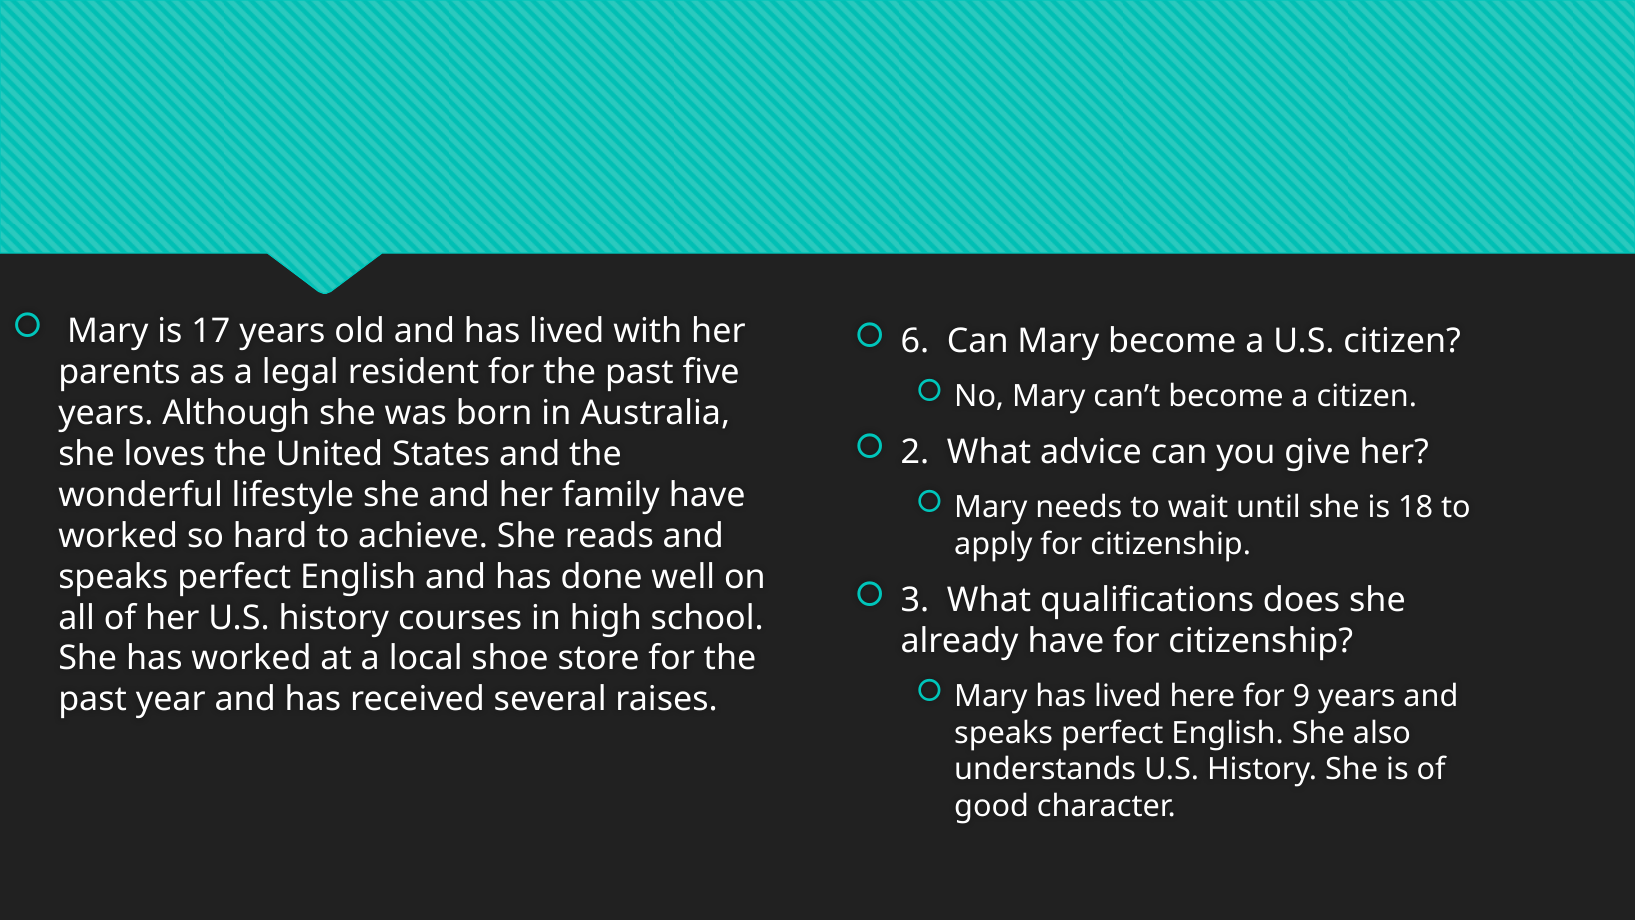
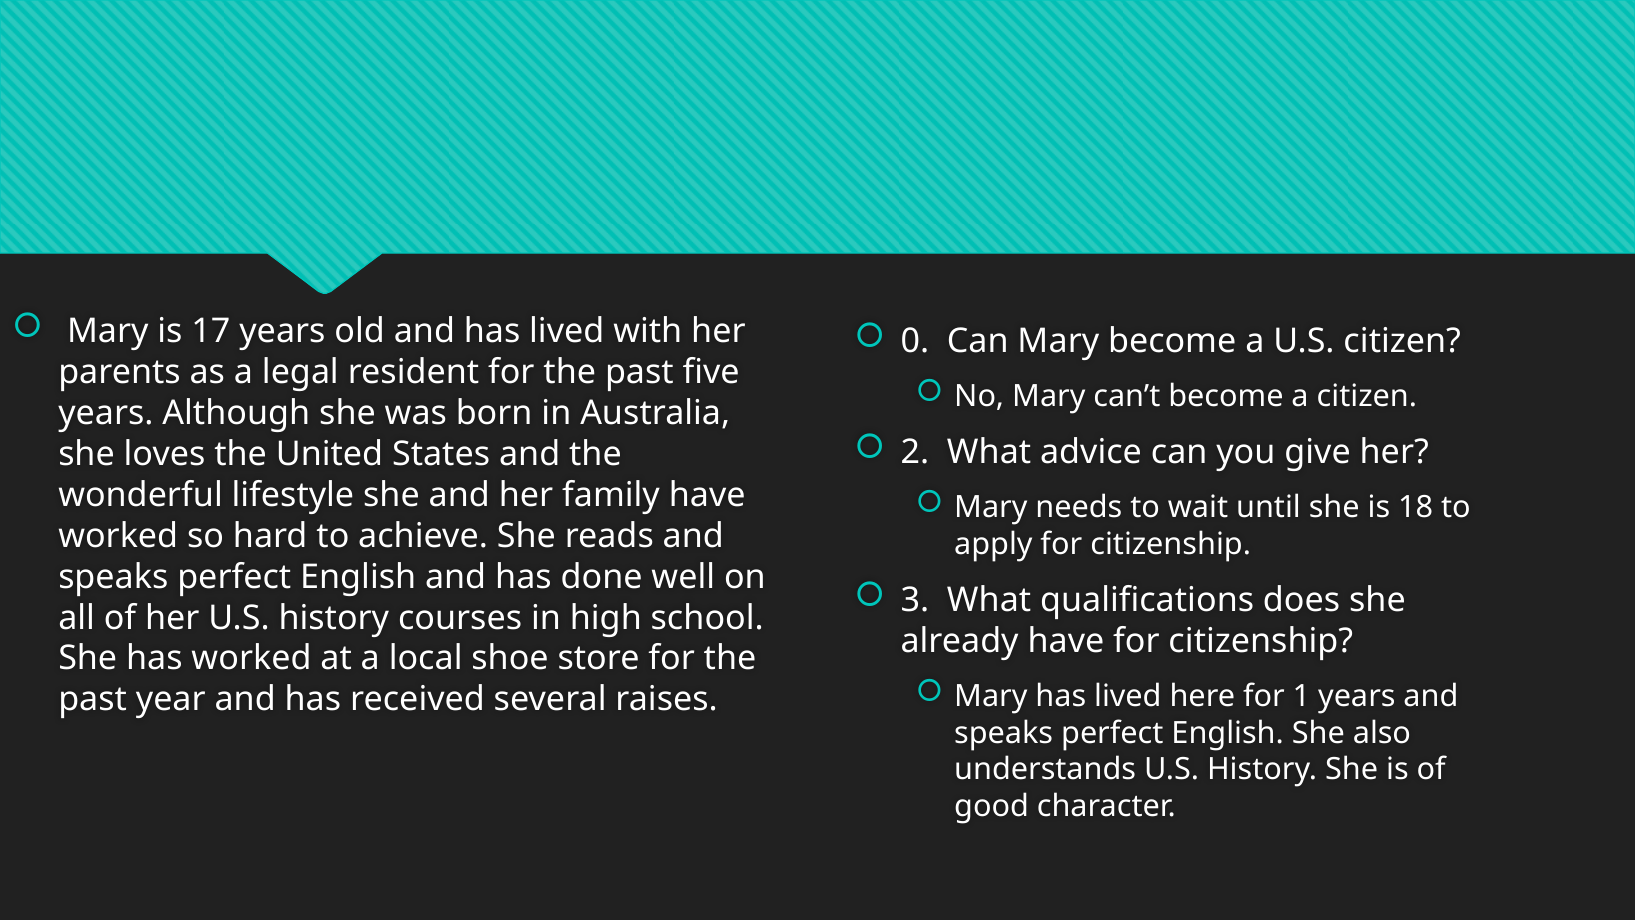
6: 6 -> 0
9: 9 -> 1
